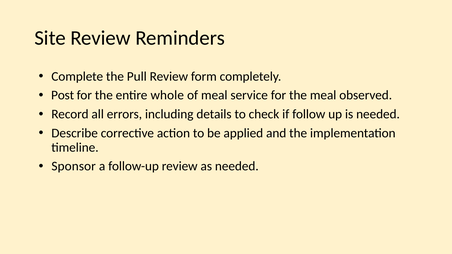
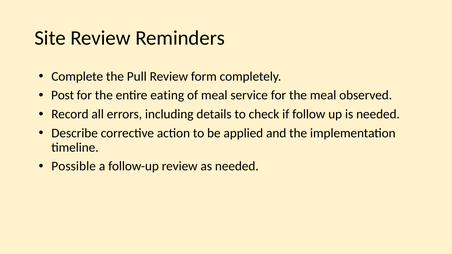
whole: whole -> eating
Sponsor: Sponsor -> Possible
